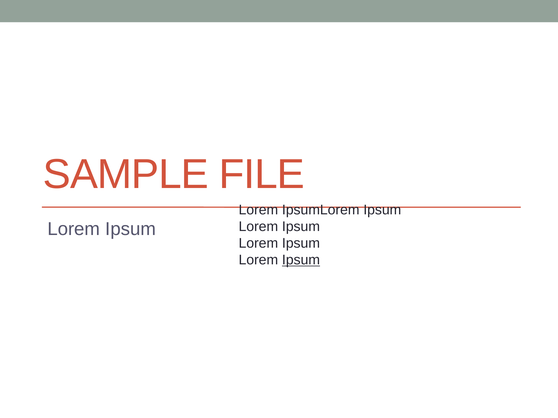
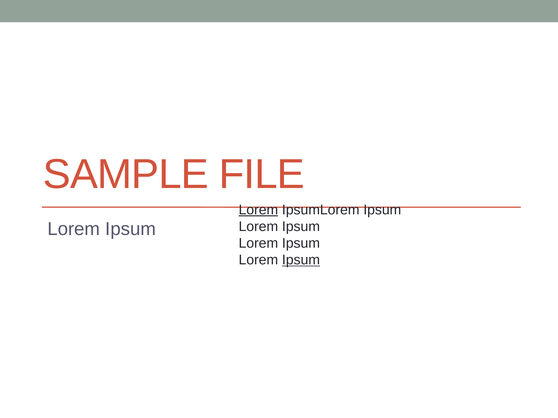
Lorem at (258, 210) underline: none -> present
